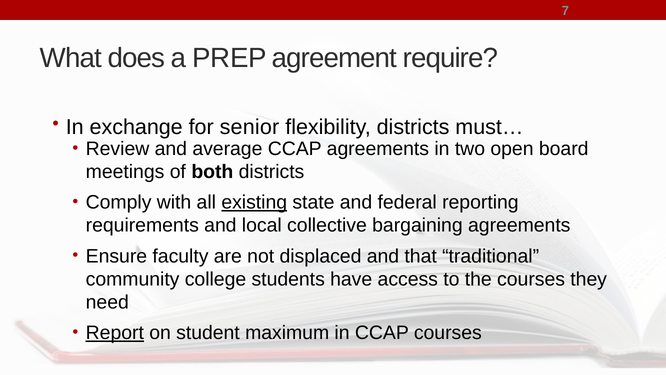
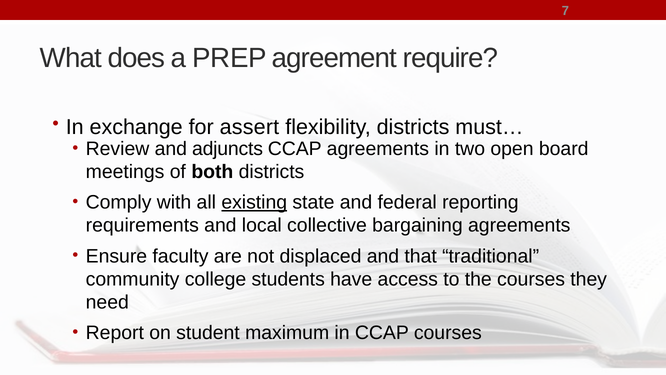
senior: senior -> assert
average: average -> adjuncts
Report underline: present -> none
